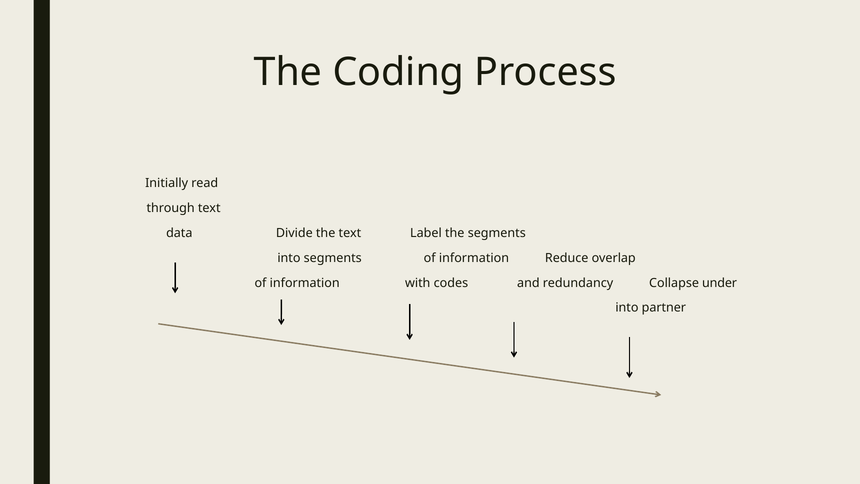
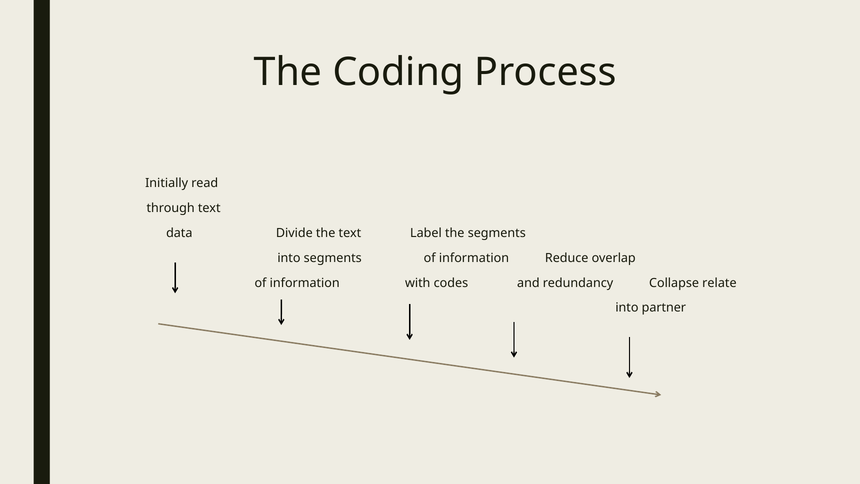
under: under -> relate
